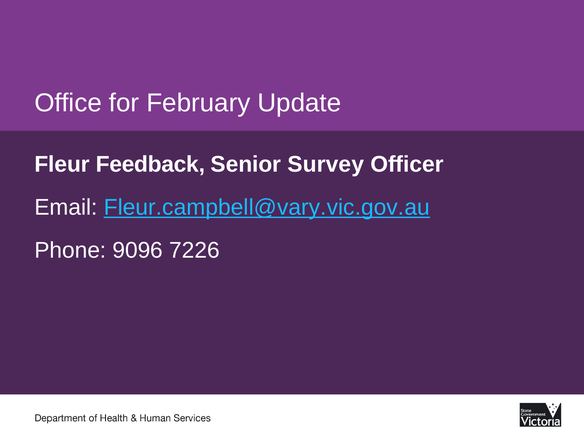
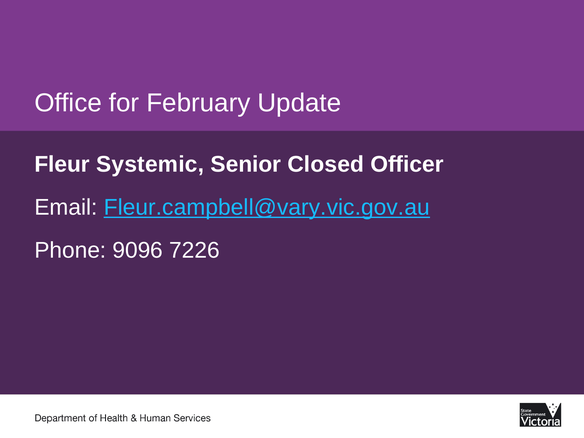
Feedback: Feedback -> Systemic
Survey: Survey -> Closed
